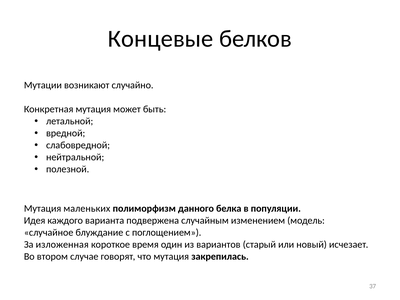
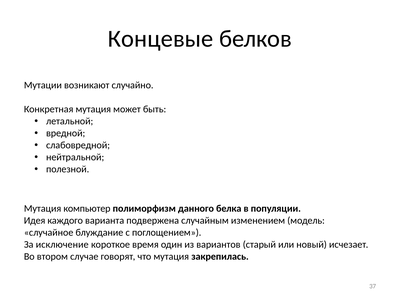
маленьких: маленьких -> компьютер
изложенная: изложенная -> исключение
